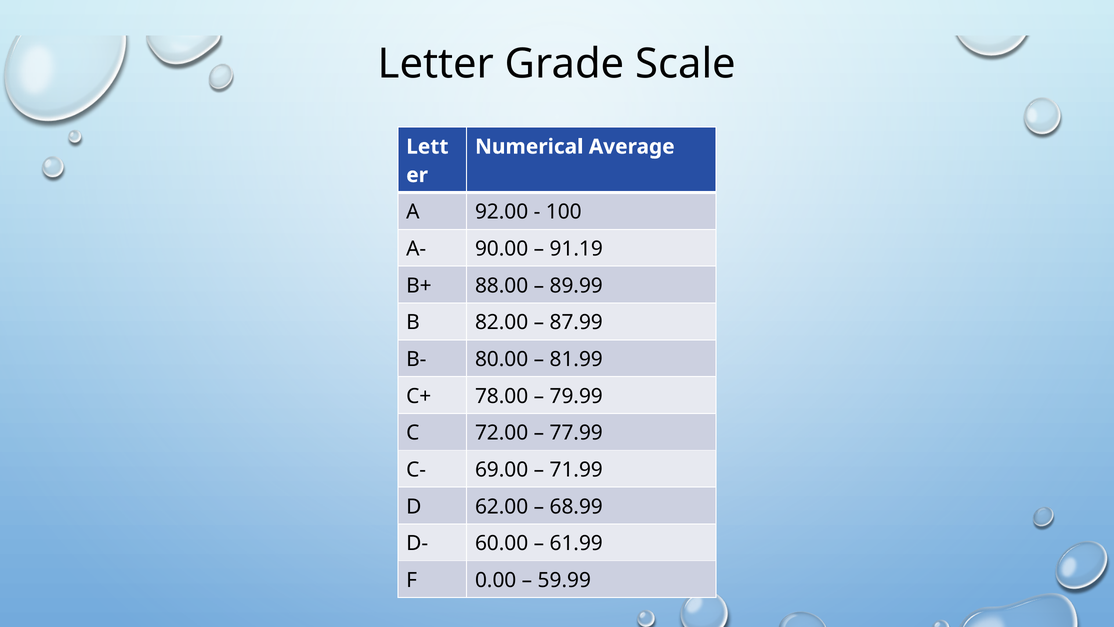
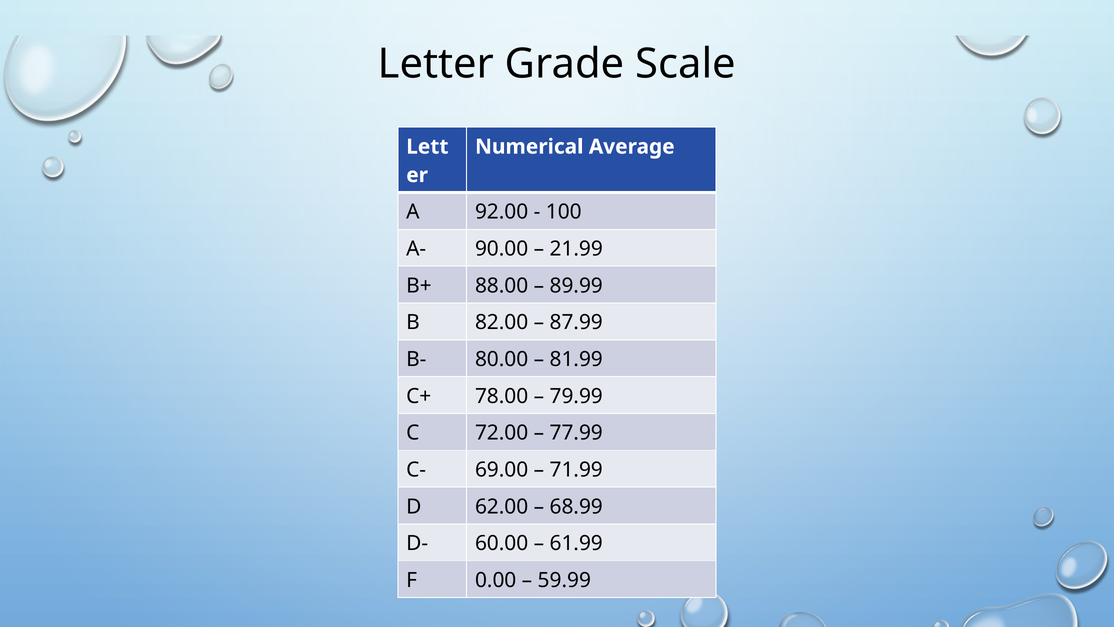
91.19: 91.19 -> 21.99
